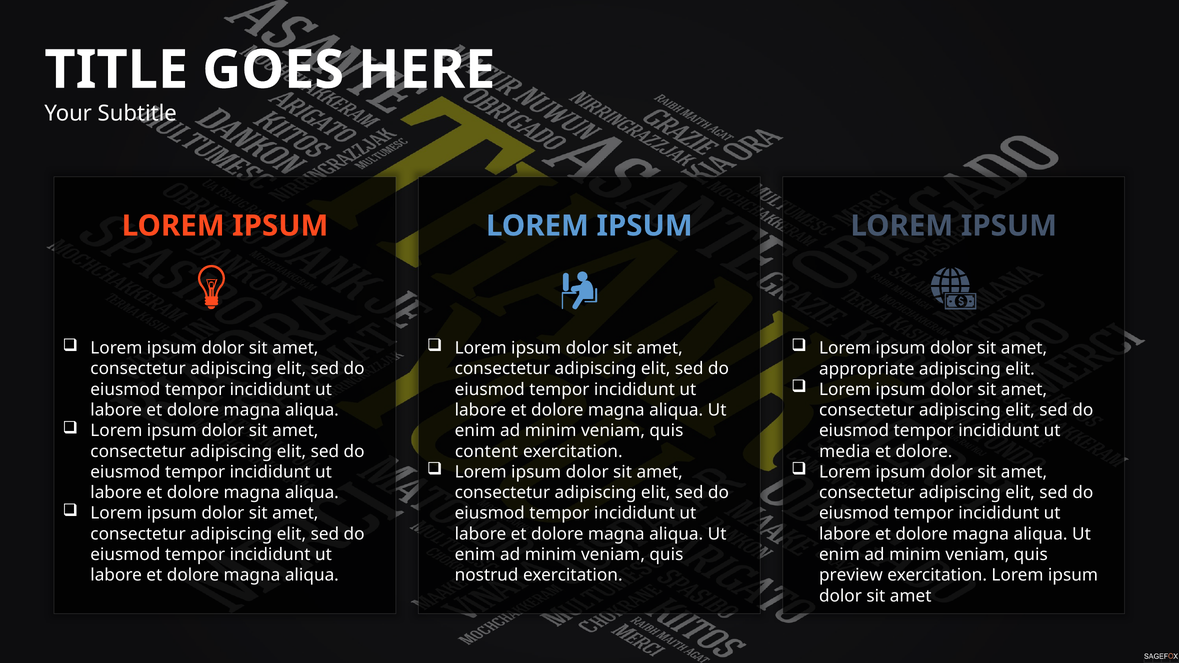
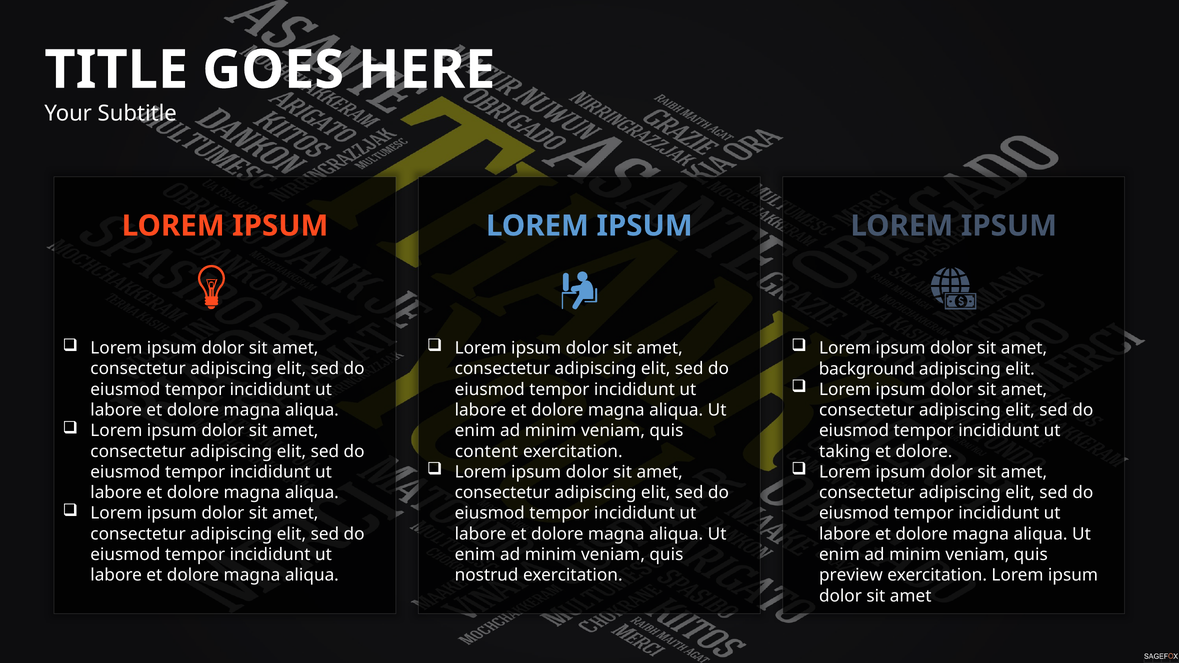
appropriate: appropriate -> background
media: media -> taking
